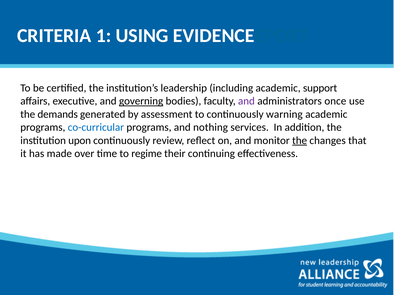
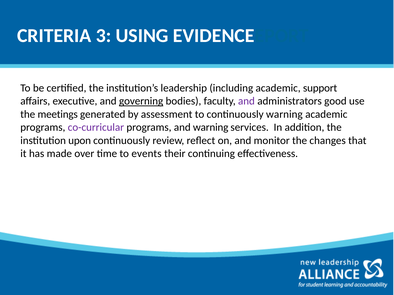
1: 1 -> 3
once: once -> good
demands: demands -> meetings
co-curricular colour: blue -> purple
and nothing: nothing -> warning
the at (300, 141) underline: present -> none
regime: regime -> events
